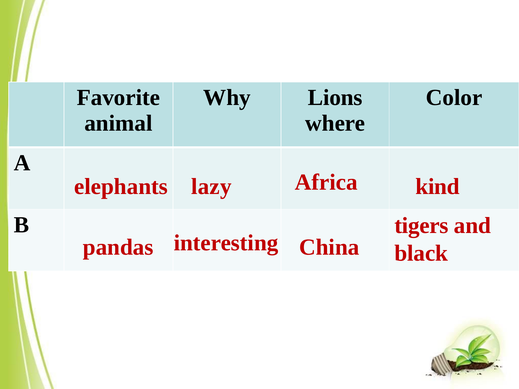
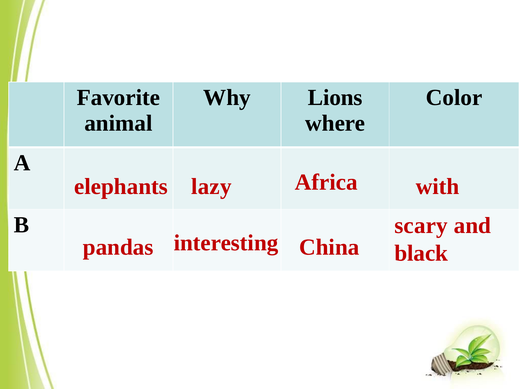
kind: kind -> with
tigers: tigers -> scary
